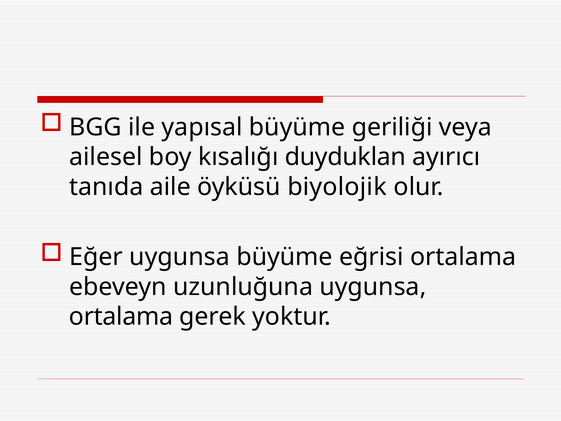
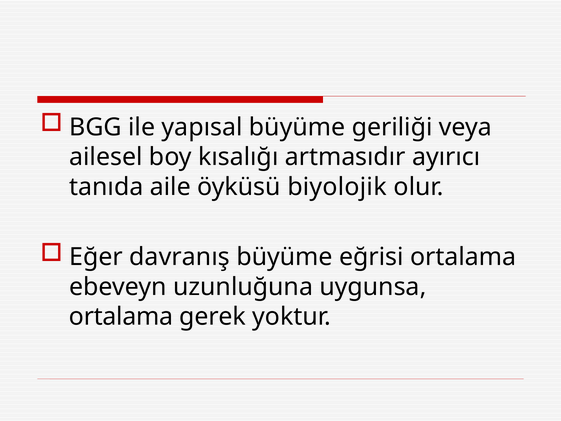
duyduklan: duyduklan -> artmasıdır
Eğer uygunsa: uygunsa -> davranış
